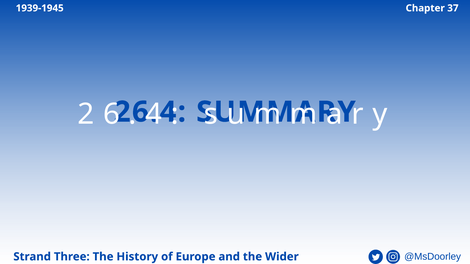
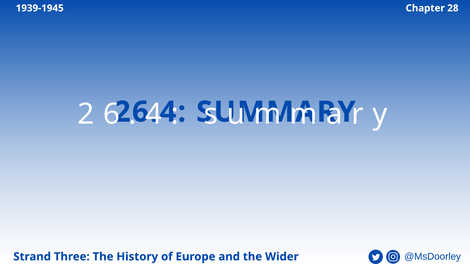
37: 37 -> 28
